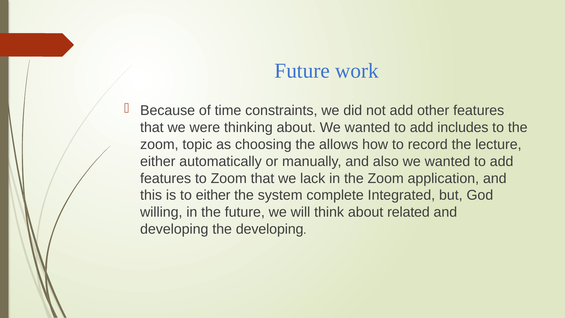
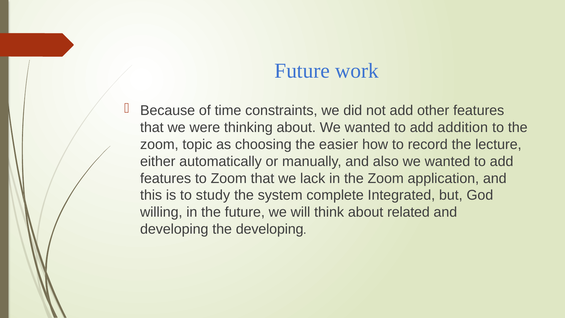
includes: includes -> addition
allows: allows -> easier
to either: either -> study
